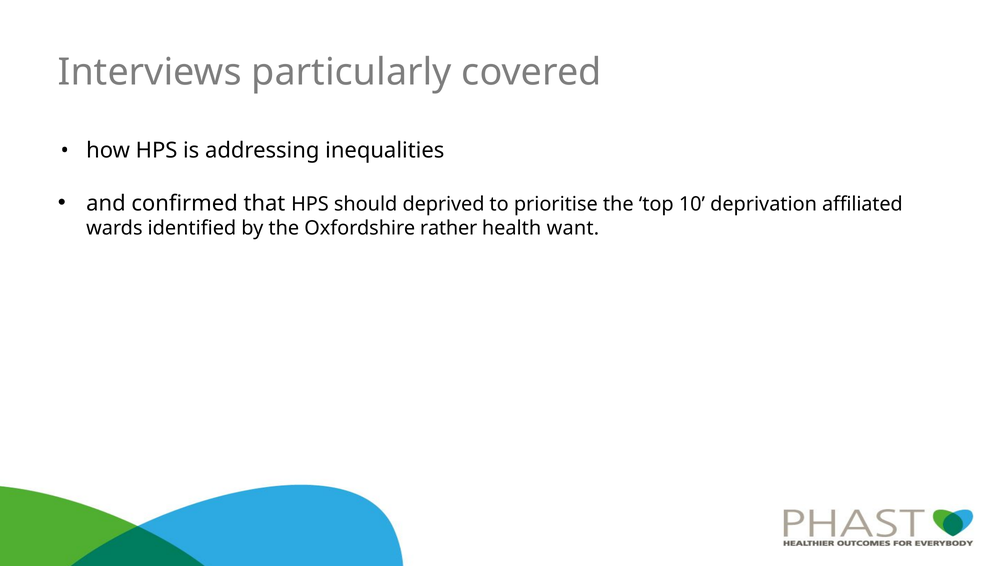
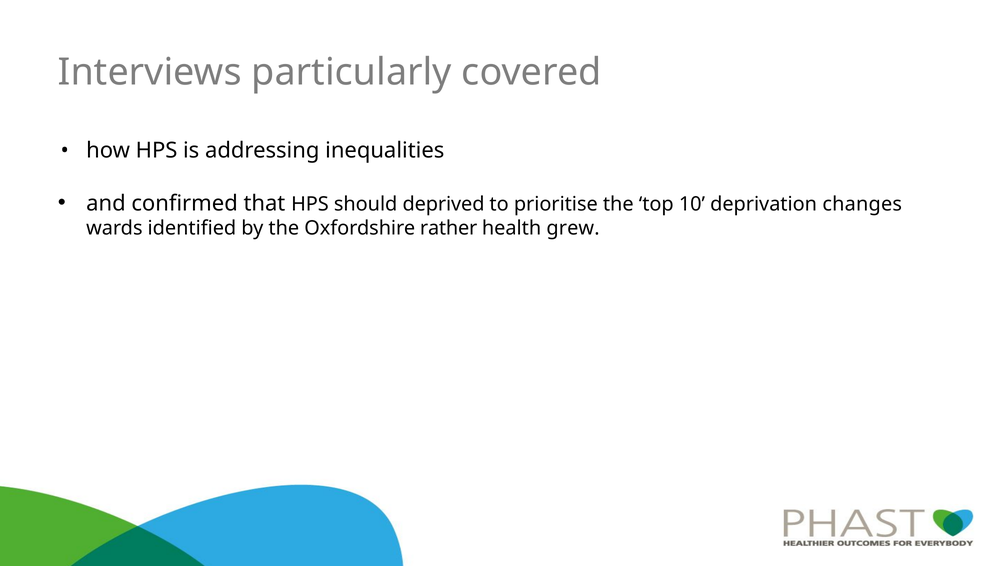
affiliated: affiliated -> changes
want: want -> grew
